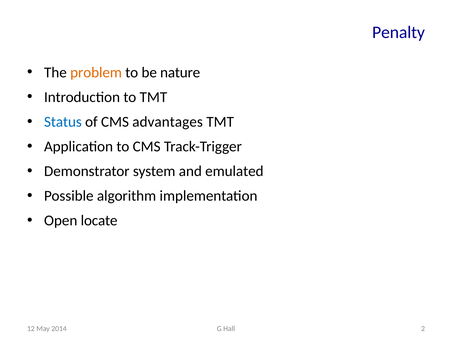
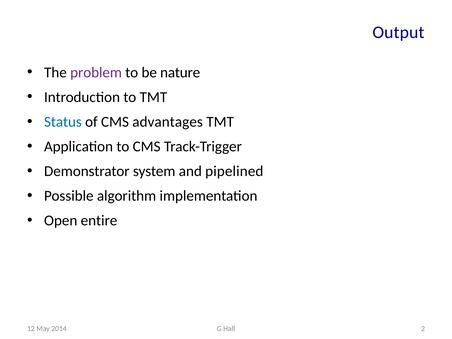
Penalty: Penalty -> Output
problem colour: orange -> purple
emulated: emulated -> pipelined
locate: locate -> entire
